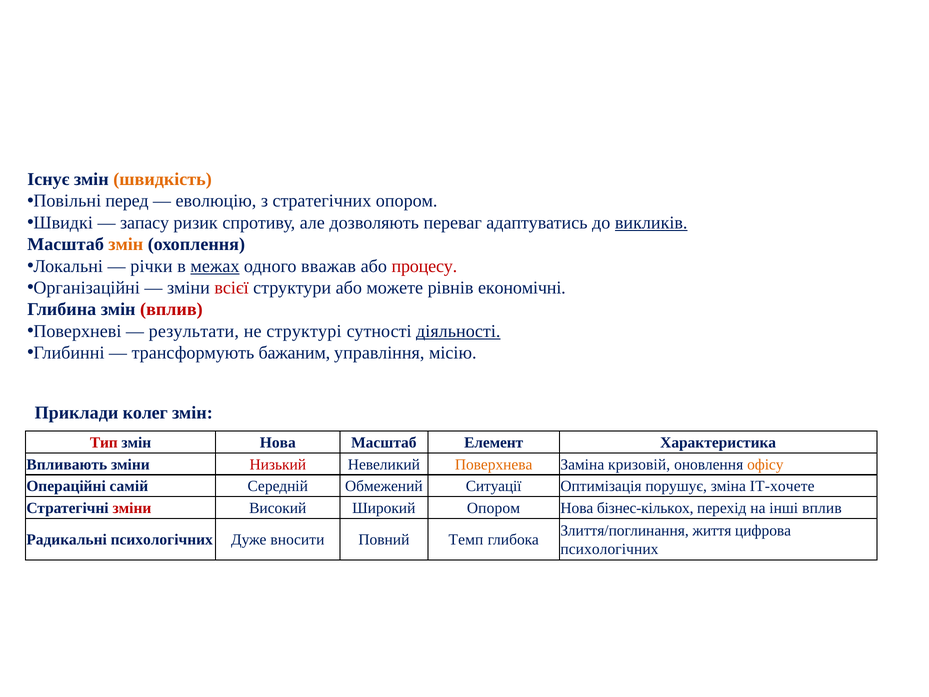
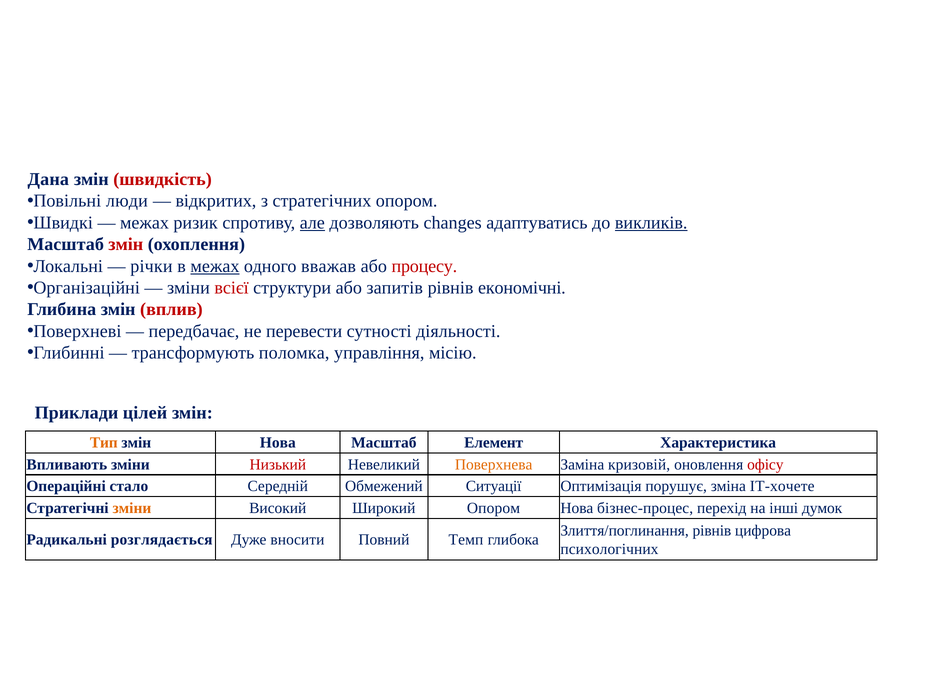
Існує: Існує -> Дана
швидкість colour: orange -> red
перед: перед -> люди
еволюцію: еволюцію -> відкритих
запасу at (145, 223): запасу -> межах
але underline: none -> present
переваг: переваг -> changes
змін at (126, 244) colour: orange -> red
можете: можете -> запитів
результати: результати -> передбачає
структурі: структурі -> перевести
діяльності underline: present -> none
бажаним: бажаним -> поломка
колег: колег -> цілей
Тип colour: red -> orange
офісу colour: orange -> red
самій: самій -> стало
зміни at (132, 508) colour: red -> orange
бізнес-кількох: бізнес-кількох -> бізнес-процес
інші вплив: вплив -> думок
Злиття/поглинання життя: життя -> рівнів
Радикальні психологічних: психологічних -> розглядається
